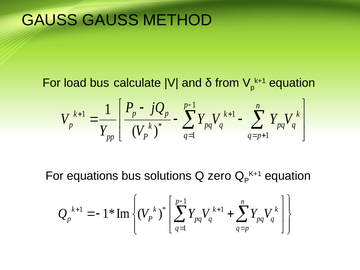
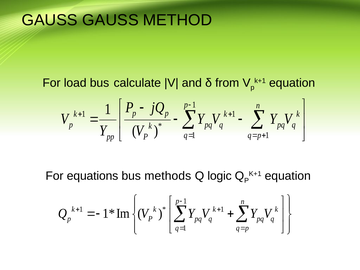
solutions: solutions -> methods
zero: zero -> logic
